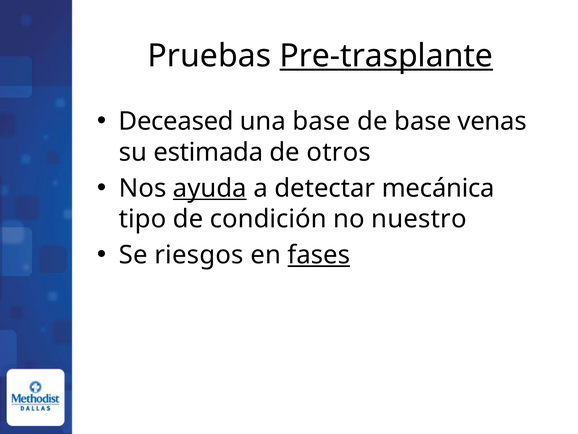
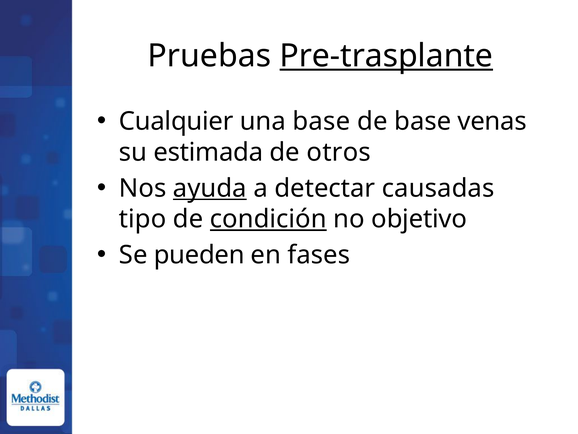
Deceased: Deceased -> Cualquier
mecánica: mecánica -> causadas
condición underline: none -> present
nuestro: nuestro -> objetivo
riesgos: riesgos -> pueden
fases underline: present -> none
